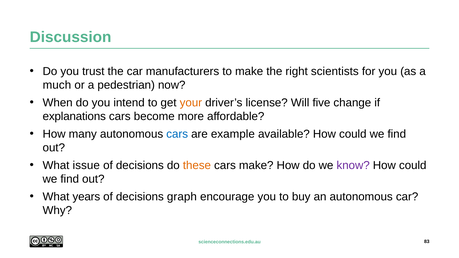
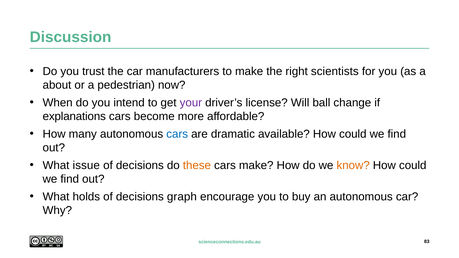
much: much -> about
your colour: orange -> purple
five: five -> ball
example: example -> dramatic
know colour: purple -> orange
years: years -> holds
